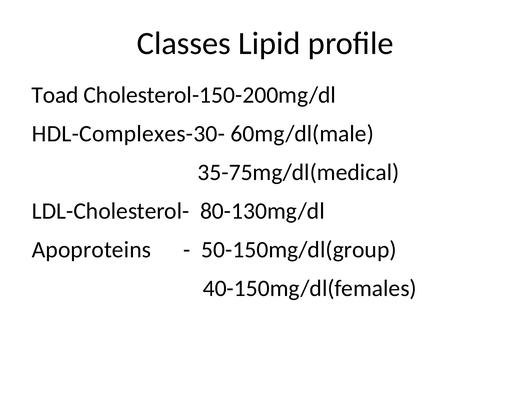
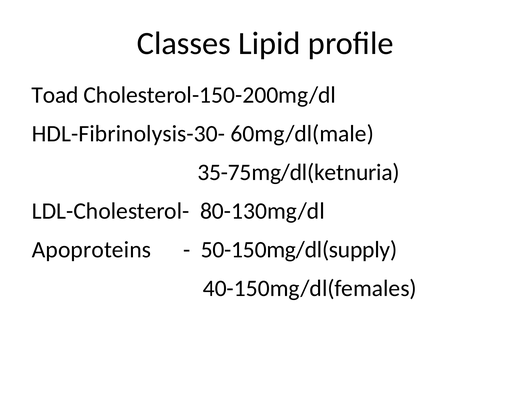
HDL-Complexes-30-: HDL-Complexes-30- -> HDL-Fibrinolysis-30-
35-75mg/dl(medical: 35-75mg/dl(medical -> 35-75mg/dl(ketnuria
50-150mg/dl(group: 50-150mg/dl(group -> 50-150mg/dl(supply
